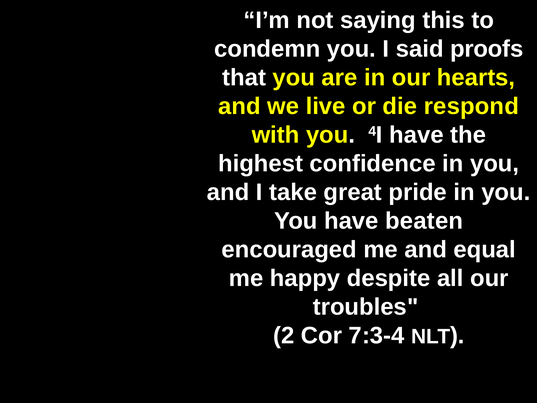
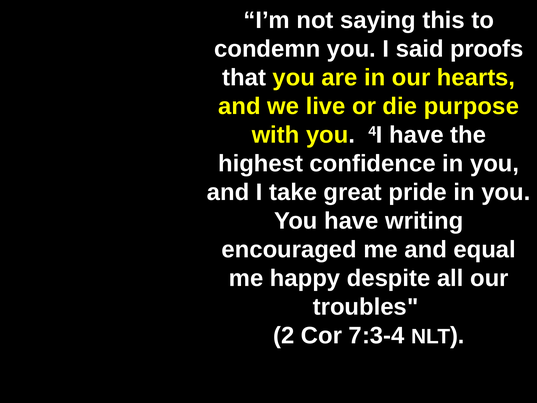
respond: respond -> purpose
beaten: beaten -> writing
